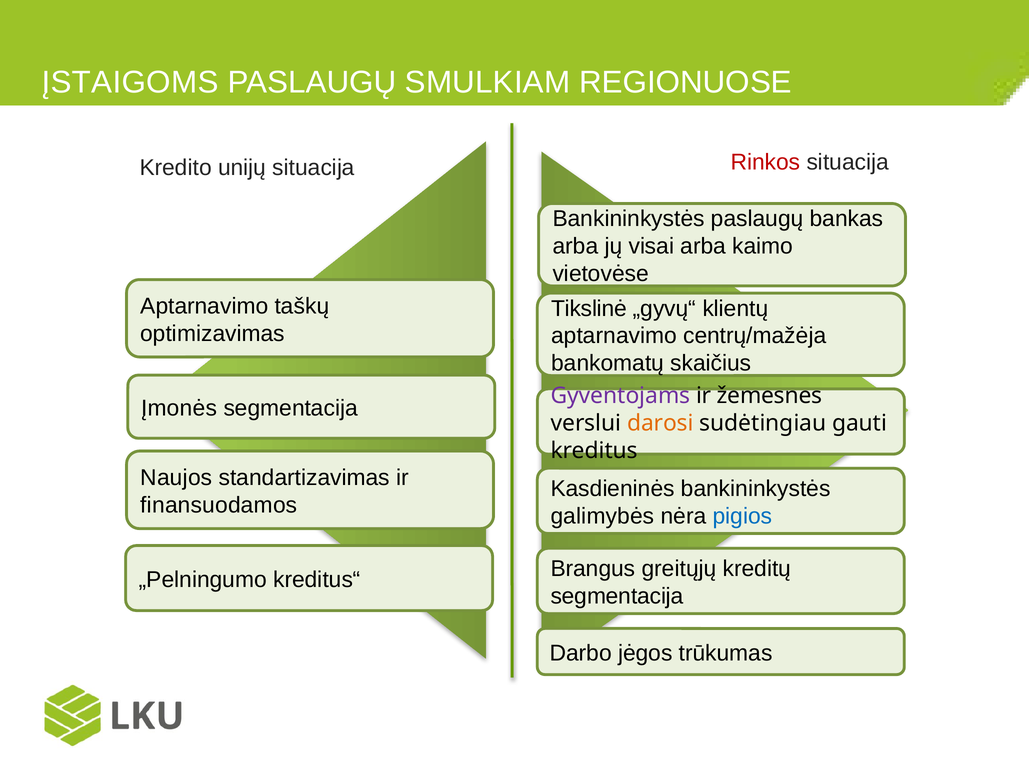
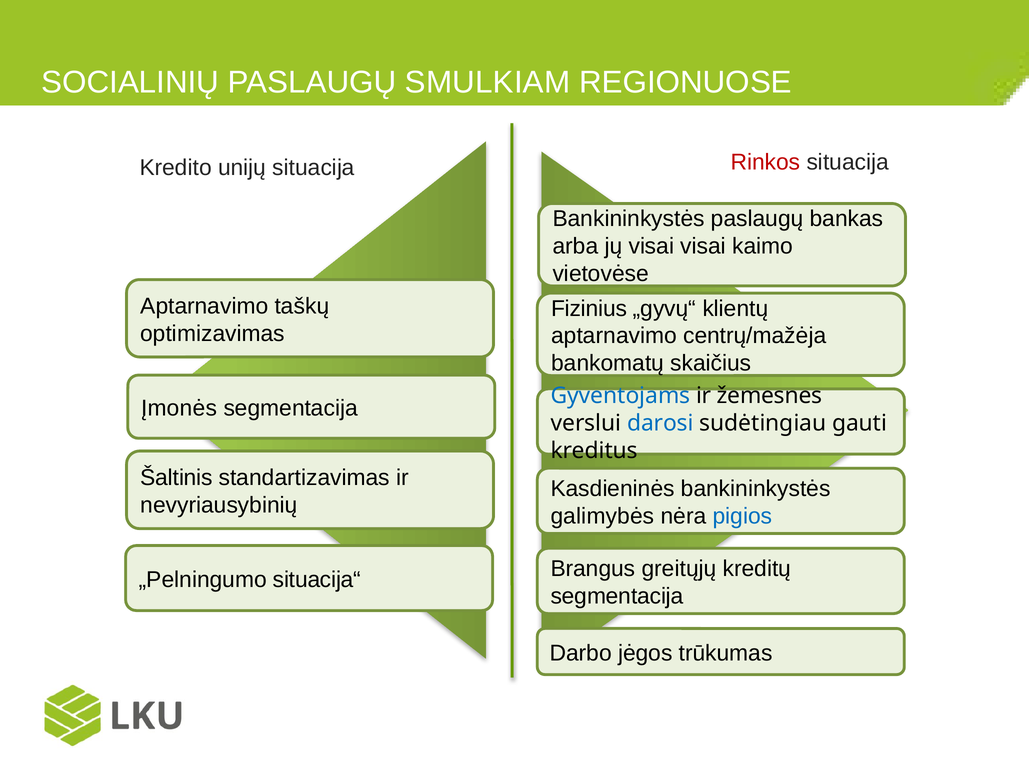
ĮSTAIGOMS: ĮSTAIGOMS -> SOCIALINIŲ
visai arba: arba -> visai
Tikslinė: Tikslinė -> Fizinius
Gyventojams colour: purple -> blue
darosi colour: orange -> blue
Naujos: Naujos -> Šaltinis
finansuodamos: finansuodamos -> nevyriausybinių
kreditus“: kreditus“ -> situacija“
